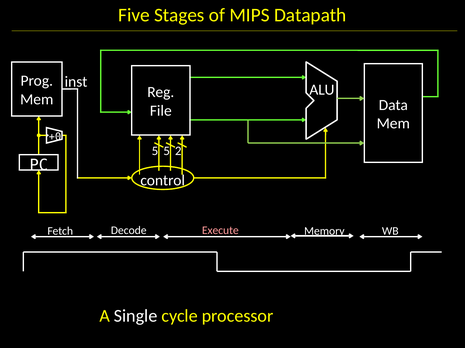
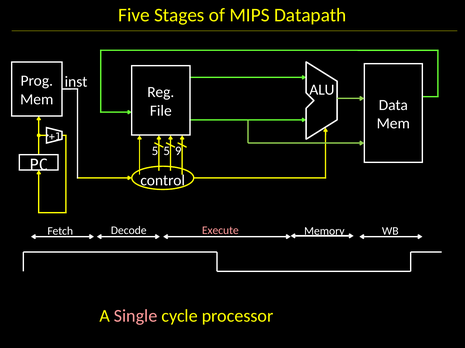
+0: +0 -> +1
2: 2 -> 9
Single colour: white -> pink
